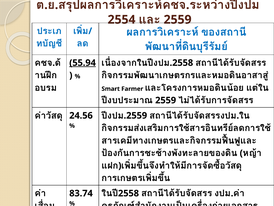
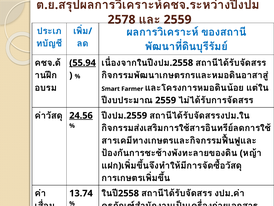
2554: 2554 -> 2578
24.56 underline: none -> present
83.74: 83.74 -> 13.74
